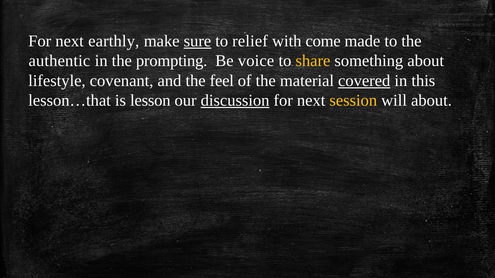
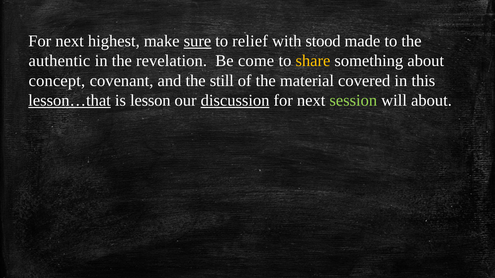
earthly: earthly -> highest
come: come -> stood
prompting: prompting -> revelation
voice: voice -> come
lifestyle: lifestyle -> concept
feel: feel -> still
covered underline: present -> none
lesson…that underline: none -> present
session colour: yellow -> light green
